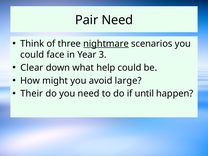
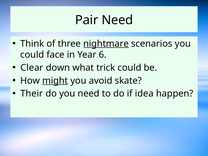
3: 3 -> 6
help: help -> trick
might underline: none -> present
large: large -> skate
until: until -> idea
